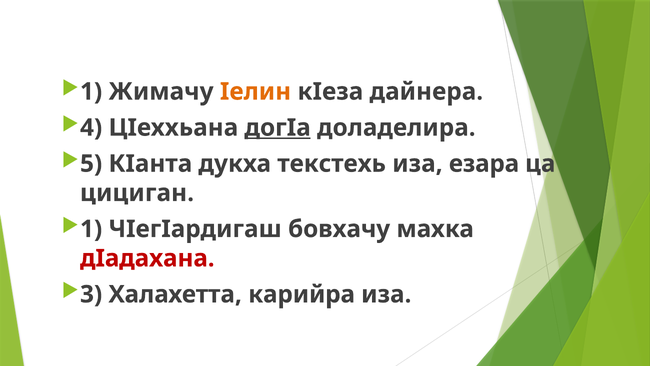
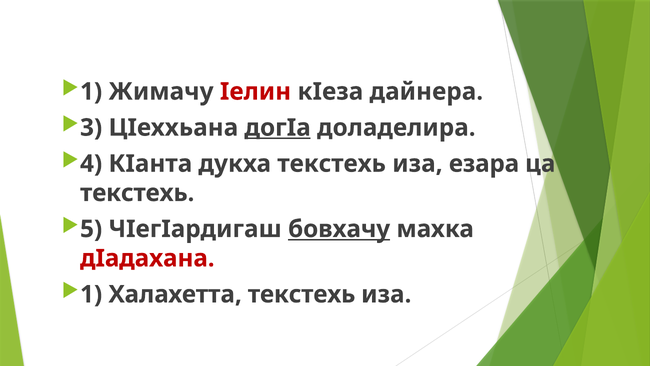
Iелин colour: orange -> red
4: 4 -> 3
5: 5 -> 4
цициган at (137, 193): цициган -> текстехь
1 at (91, 229): 1 -> 5
бовхачу underline: none -> present
3 at (91, 294): 3 -> 1
Халахетта карийра: карийра -> текстехь
